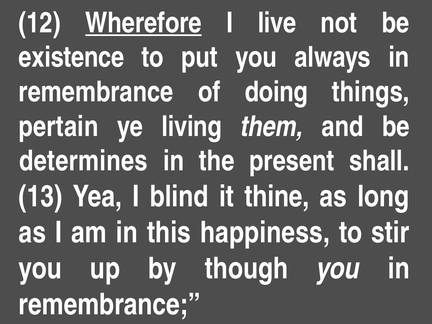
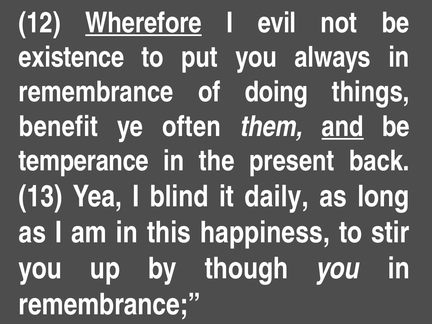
live: live -> evil
pertain: pertain -> benefit
living: living -> often
and underline: none -> present
determines: determines -> temperance
shall: shall -> back
thine: thine -> daily
